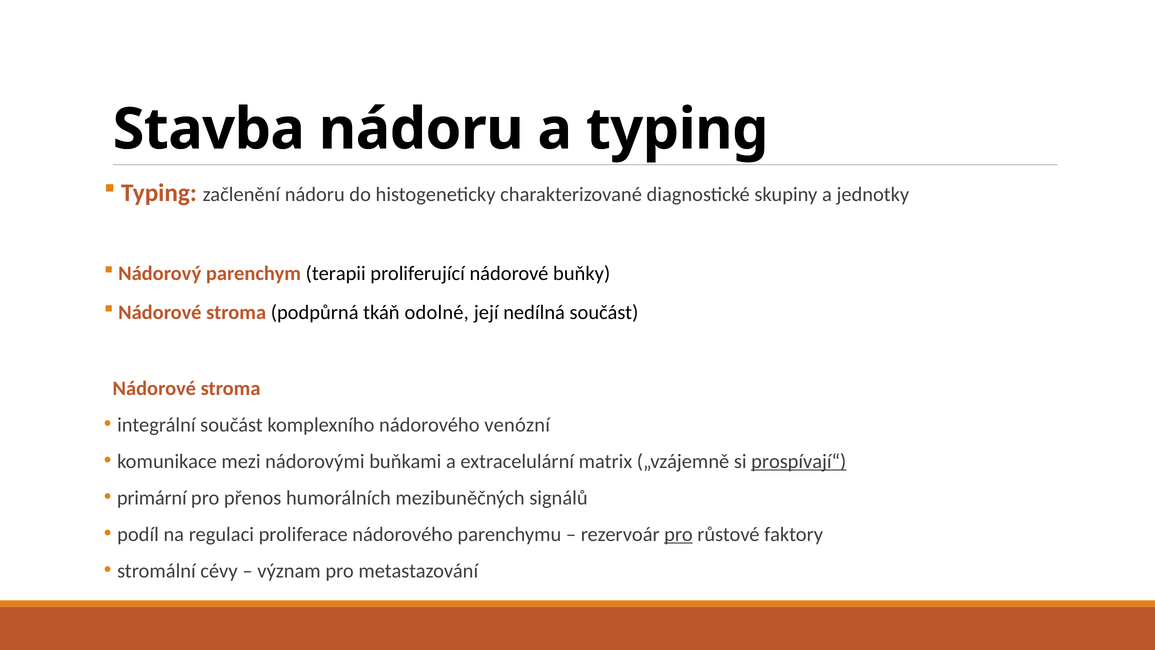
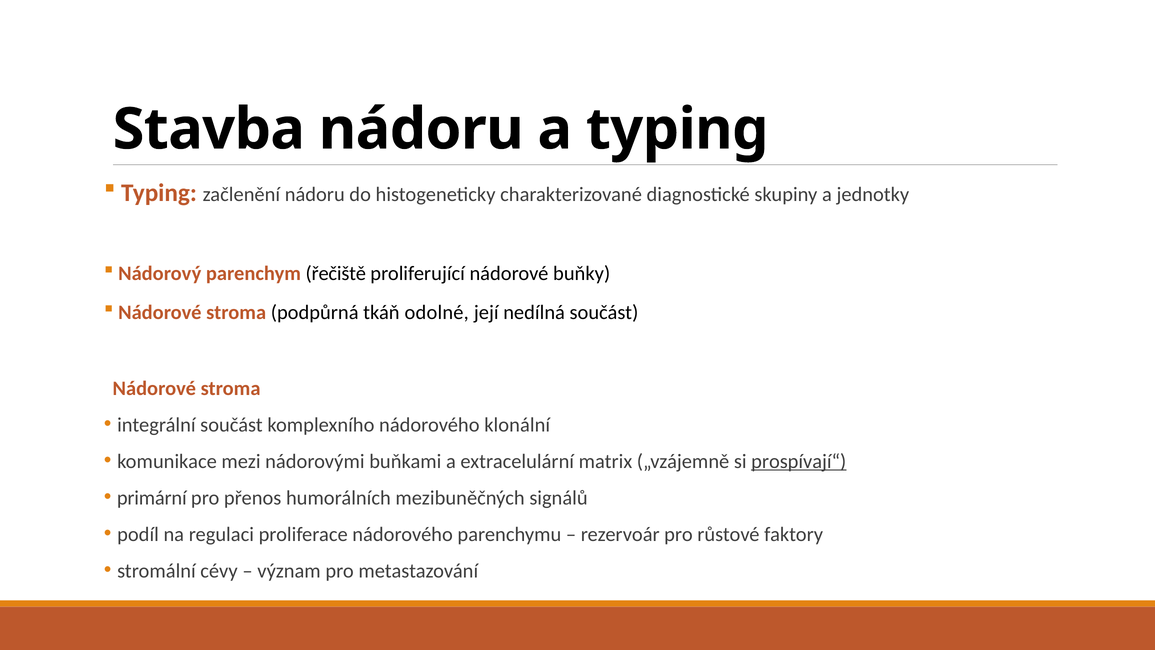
terapii: terapii -> řečiště
venózní: venózní -> klonální
pro at (678, 534) underline: present -> none
